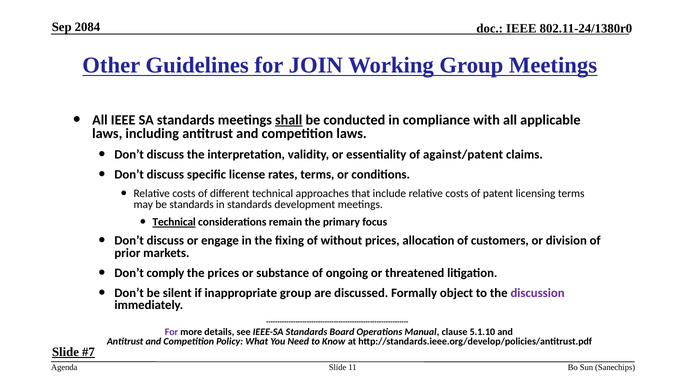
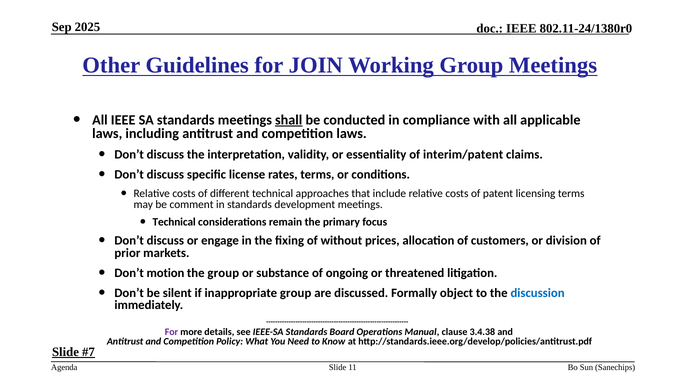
2084: 2084 -> 2025
against/patent: against/patent -> interim/patent
be standards: standards -> comment
Technical at (174, 222) underline: present -> none
comply: comply -> motion
the prices: prices -> group
discussion colour: purple -> blue
5.1.10: 5.1.10 -> 3.4.38
